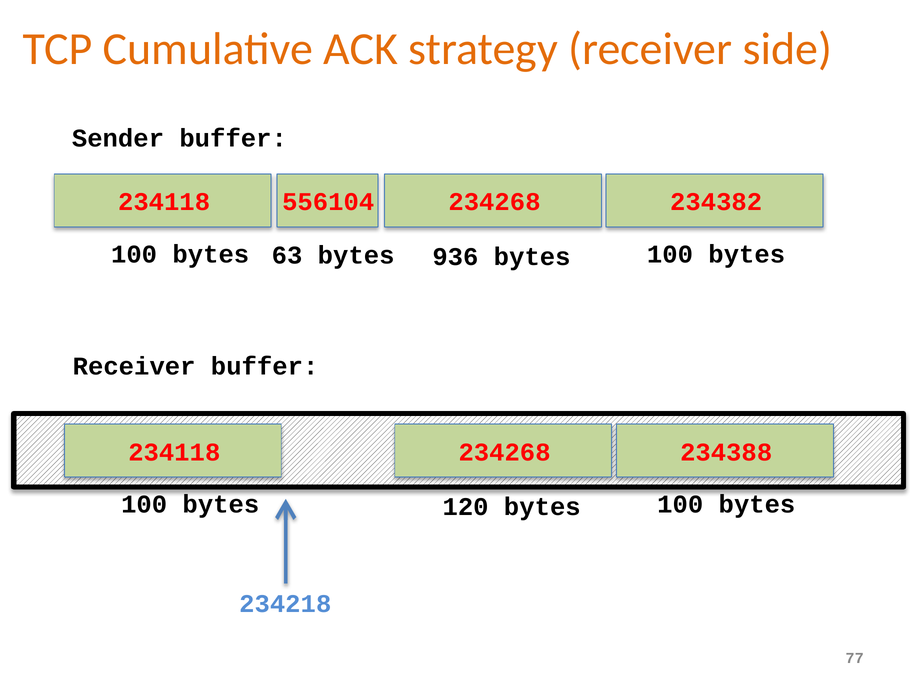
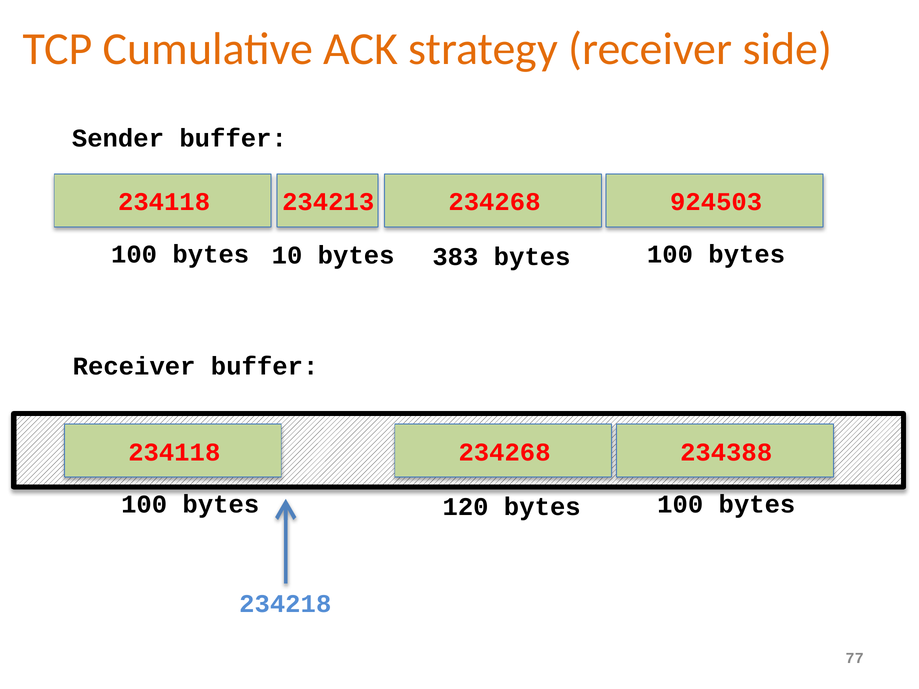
556104: 556104 -> 234213
234382: 234382 -> 924503
63: 63 -> 10
936: 936 -> 383
